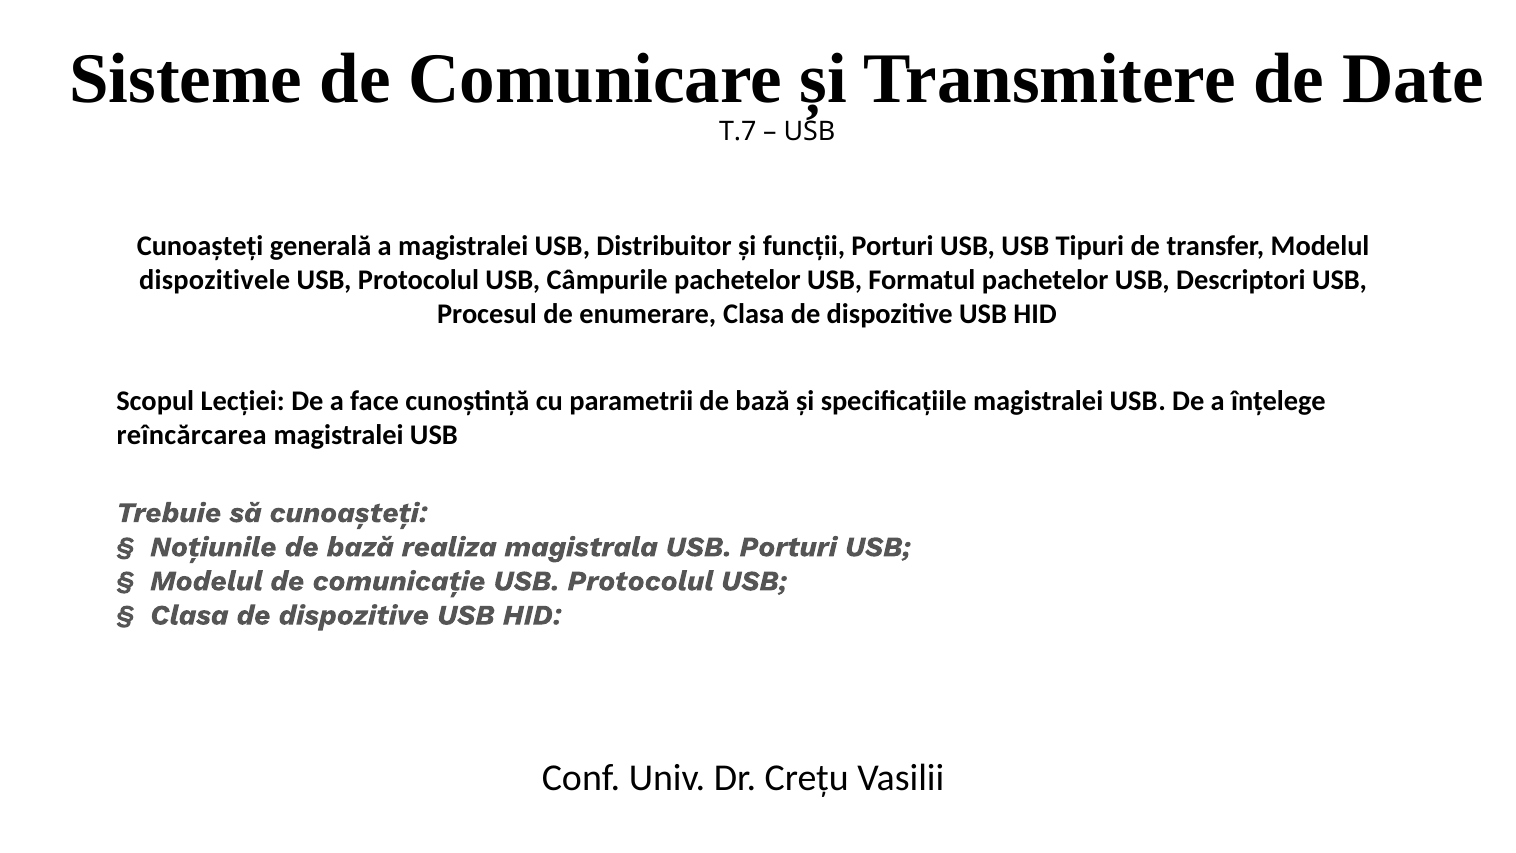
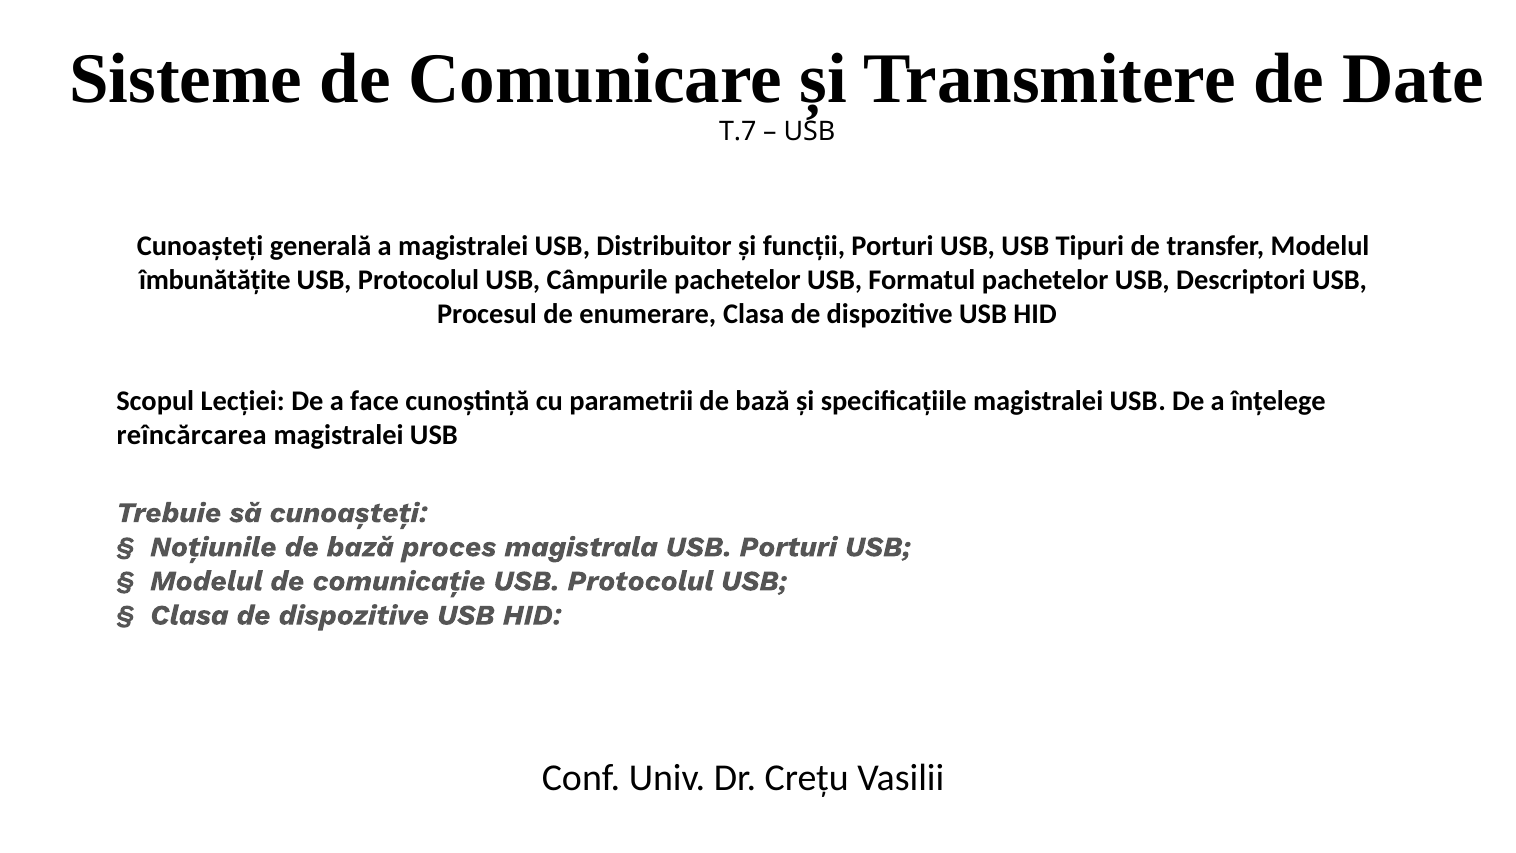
dispozitivele: dispozitivele -> îmbunătățite
realiza: realiza -> proces
